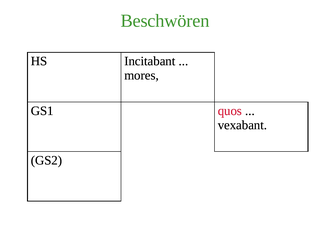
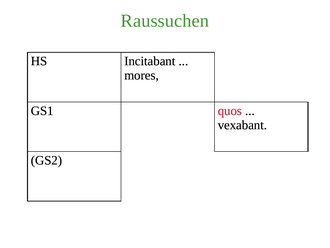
Beschwören: Beschwören -> Raussuchen
